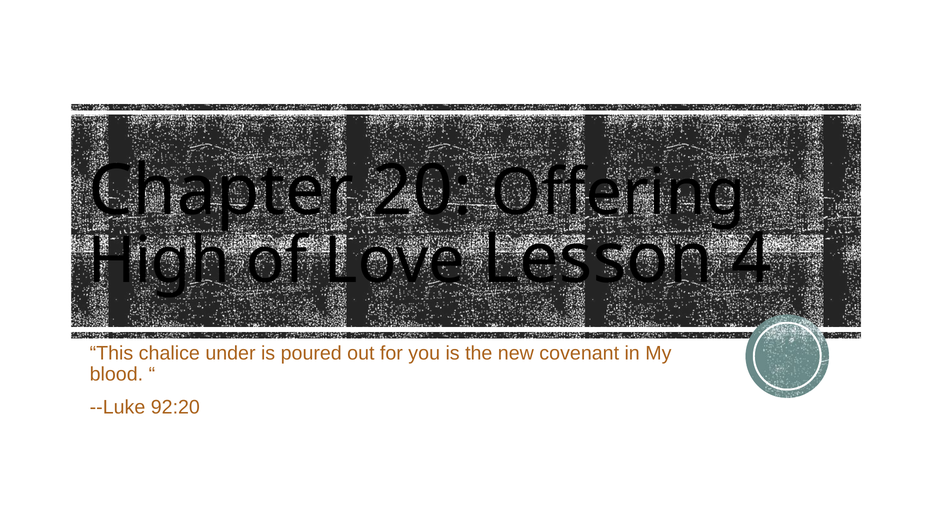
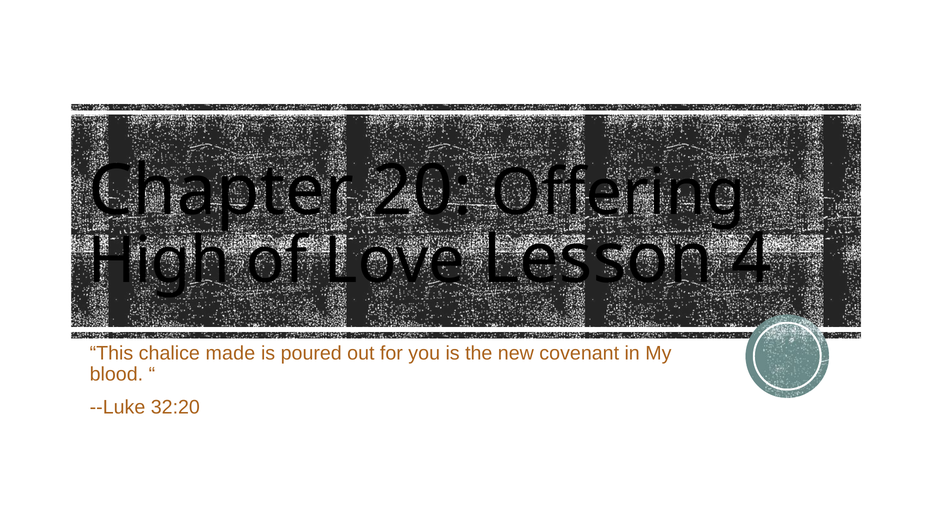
under: under -> made
92:20: 92:20 -> 32:20
